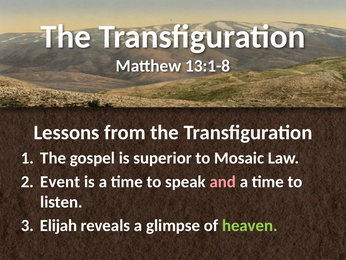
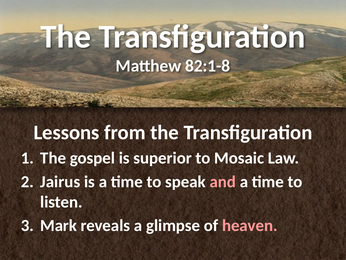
13:1-8: 13:1-8 -> 82:1-8
Event: Event -> Jairus
Elijah: Elijah -> Mark
heaven colour: light green -> pink
